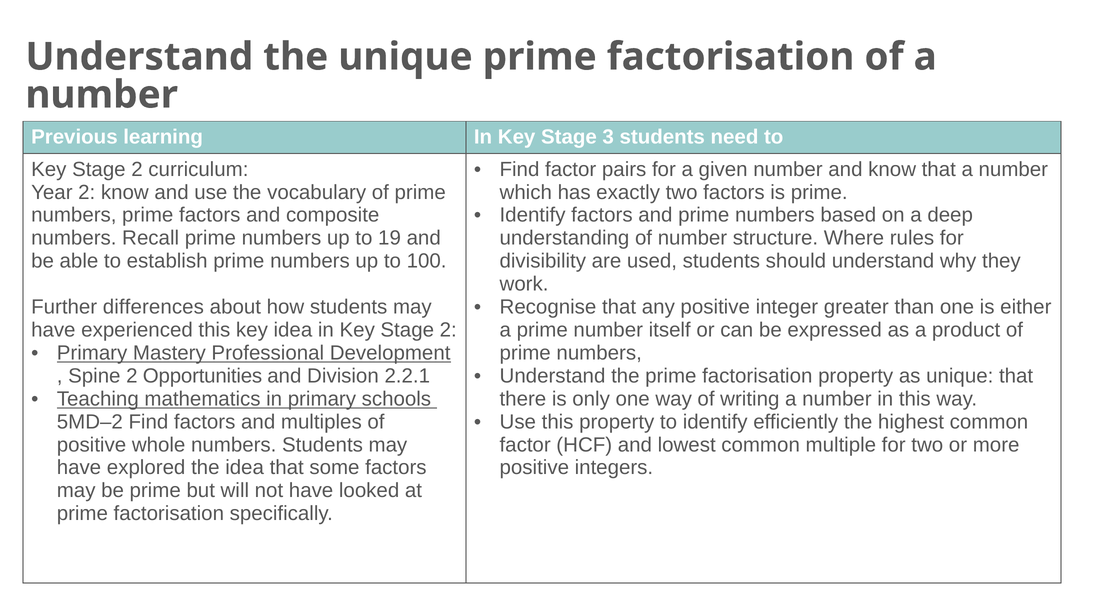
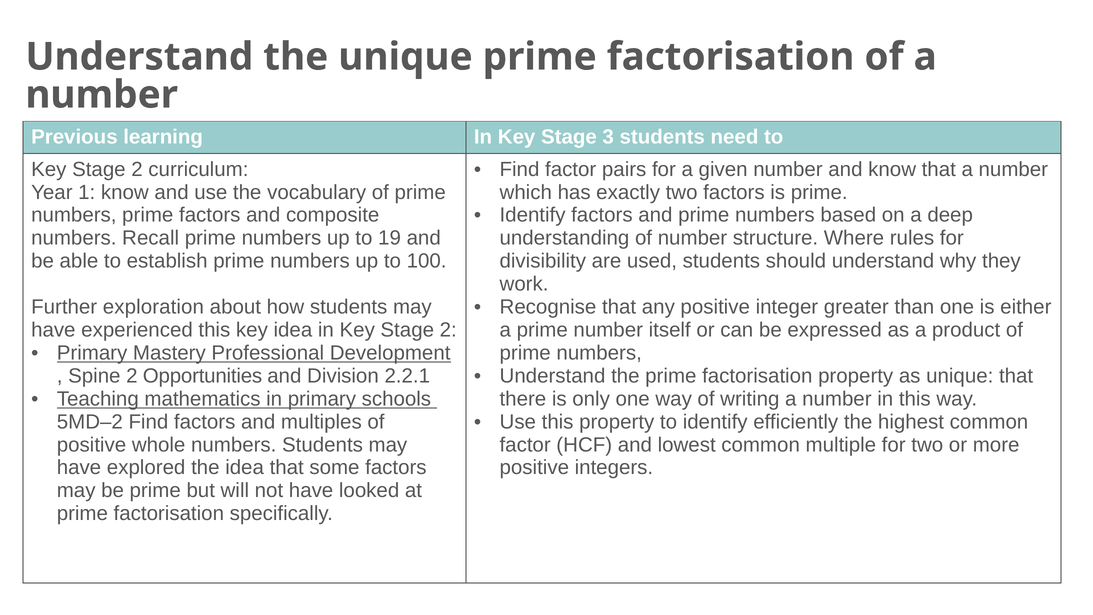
Year 2: 2 -> 1
differences: differences -> exploration
